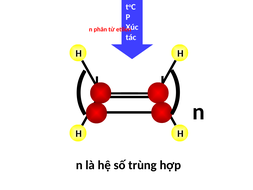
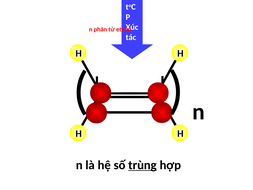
trùng underline: none -> present
